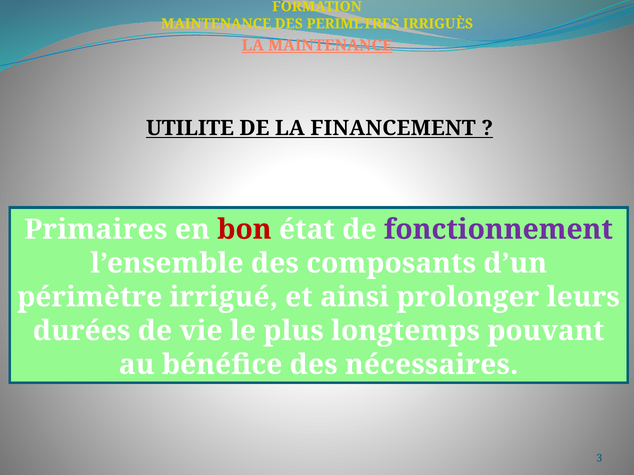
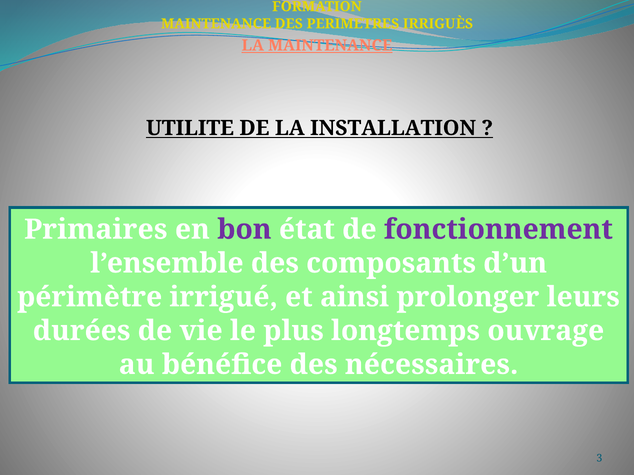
FINANCEMENT: FINANCEMENT -> INSTALLATION
bon colour: red -> purple
pouvant: pouvant -> ouvrage
